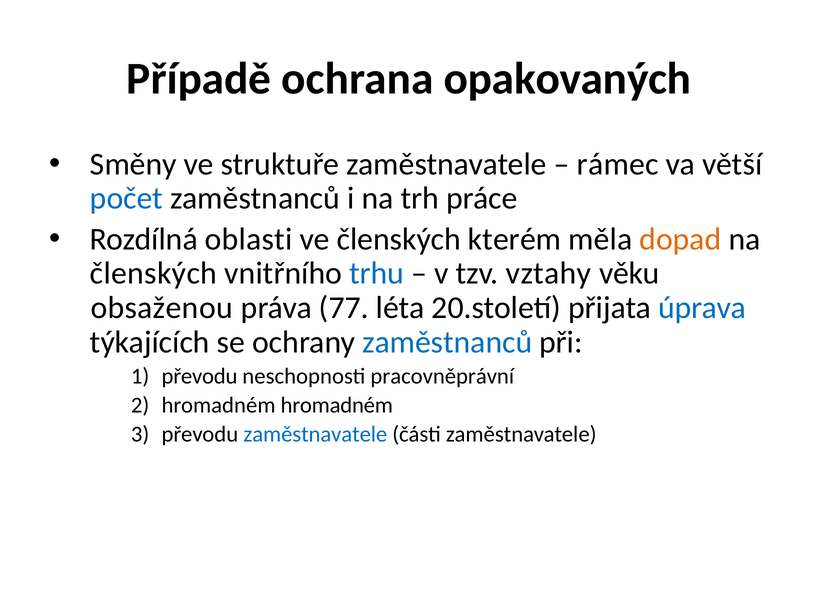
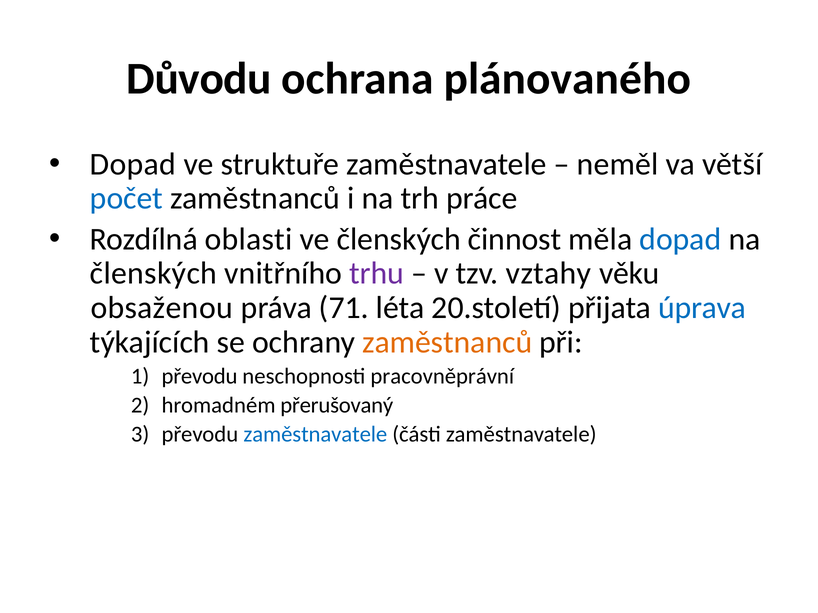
Případě: Případě -> Důvodu
opakovaných: opakovaných -> plánovaného
Směny at (133, 164): Směny -> Dopad
rámec: rámec -> neměl
kterém: kterém -> činnost
dopad at (680, 239) colour: orange -> blue
trhu colour: blue -> purple
77: 77 -> 71
zaměstnanců at (447, 342) colour: blue -> orange
hromadném hromadném: hromadném -> přerušovaný
